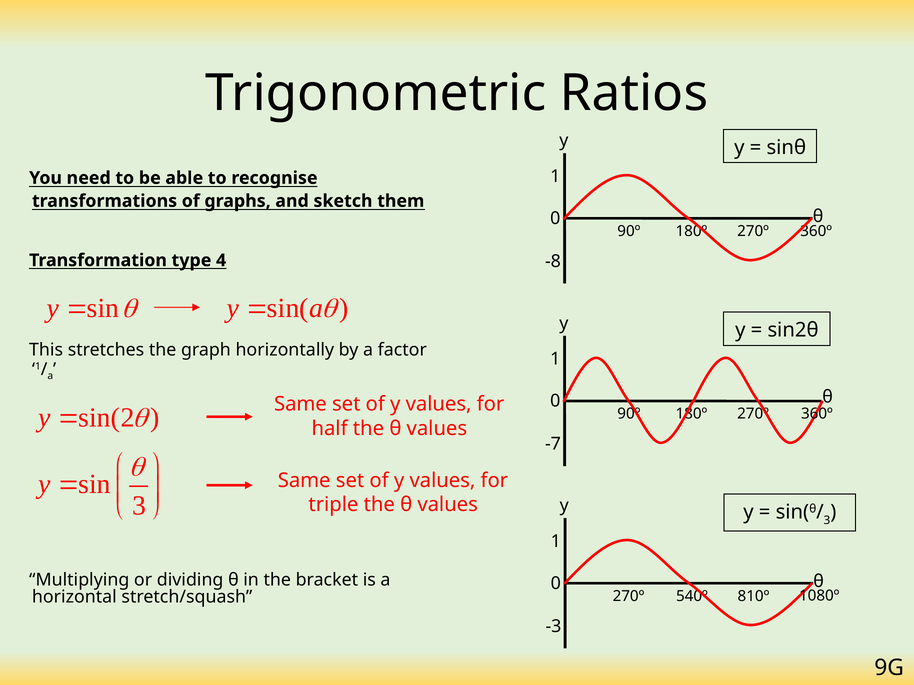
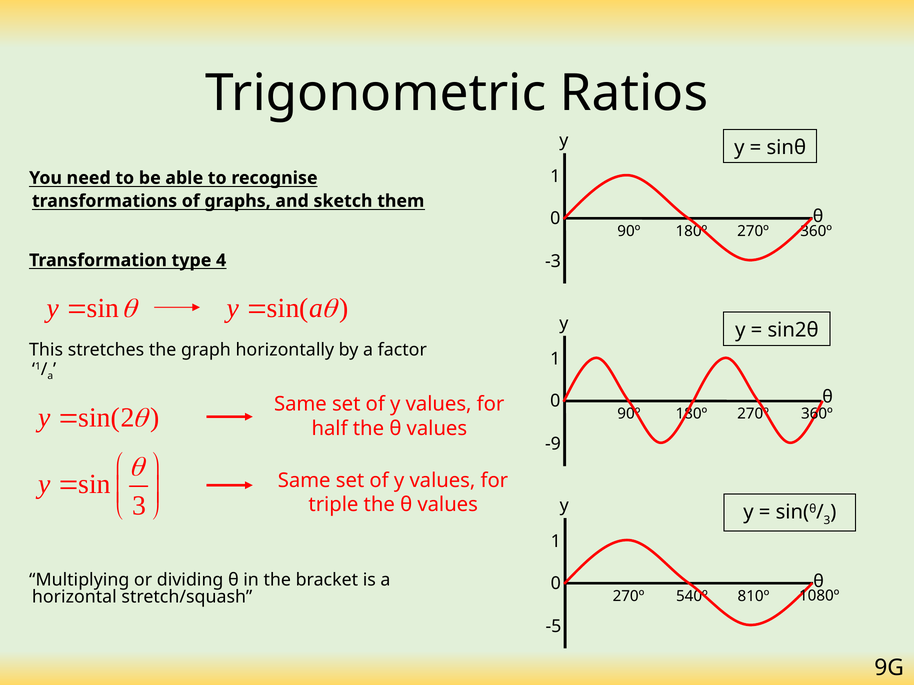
-8: -8 -> -3
-7: -7 -> -9
-3: -3 -> -5
